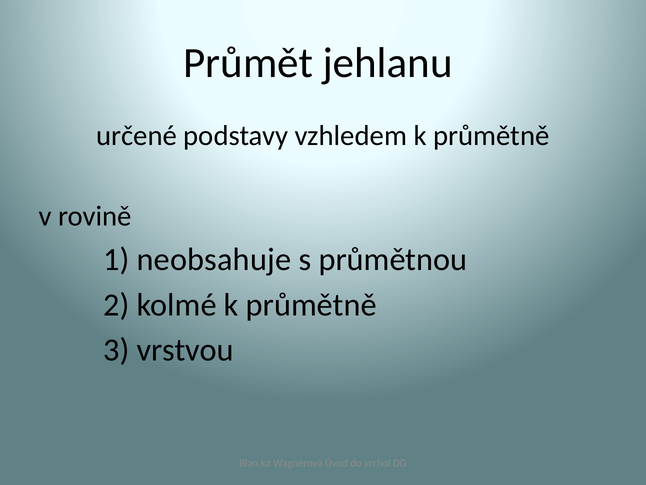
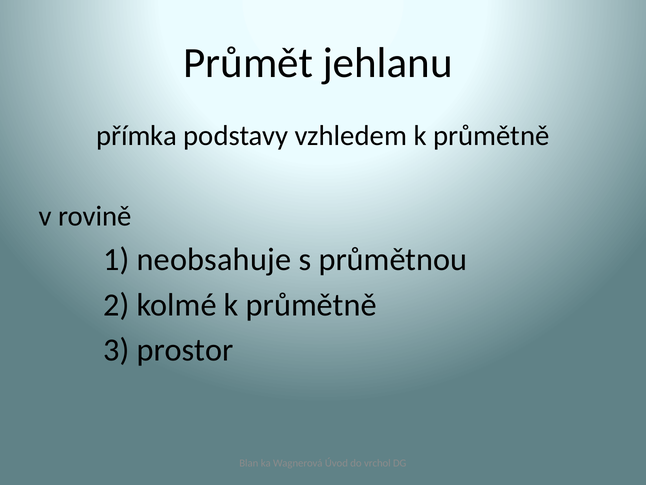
určené: určené -> přímka
vrstvou: vrstvou -> prostor
